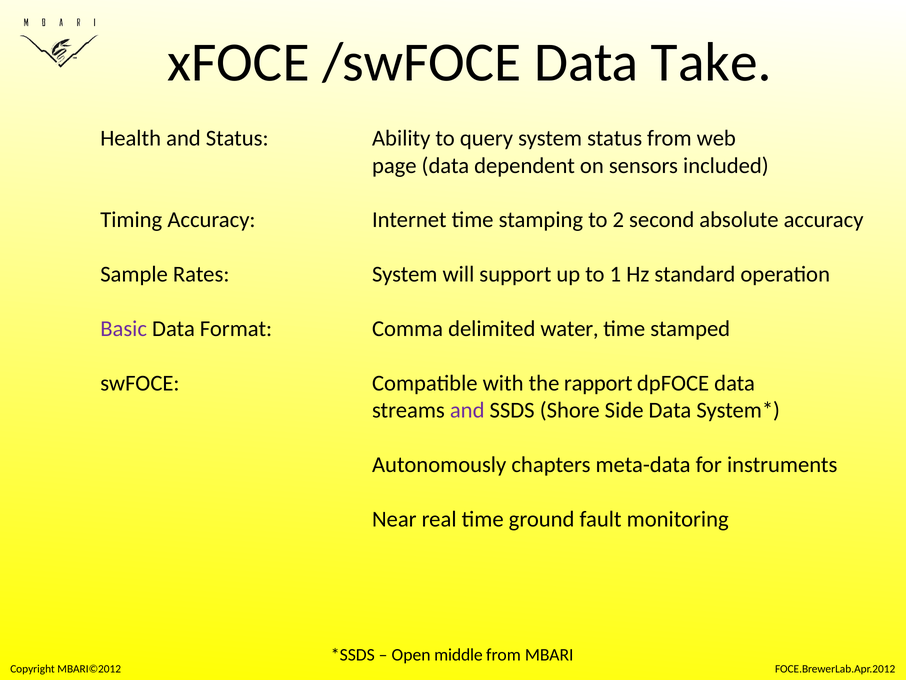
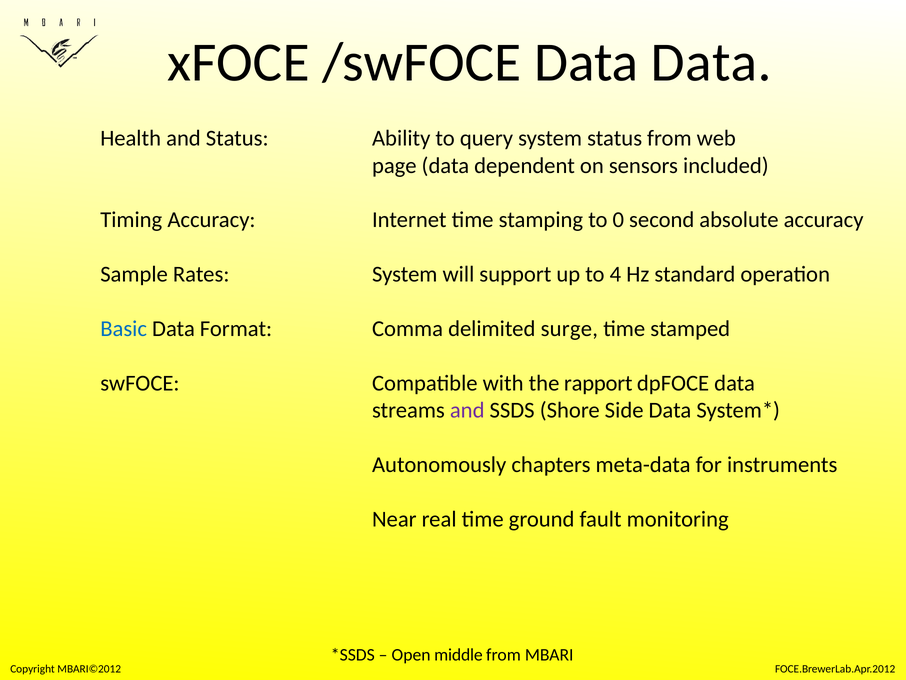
Data Take: Take -> Data
2: 2 -> 0
1: 1 -> 4
Basic colour: purple -> blue
water: water -> surge
